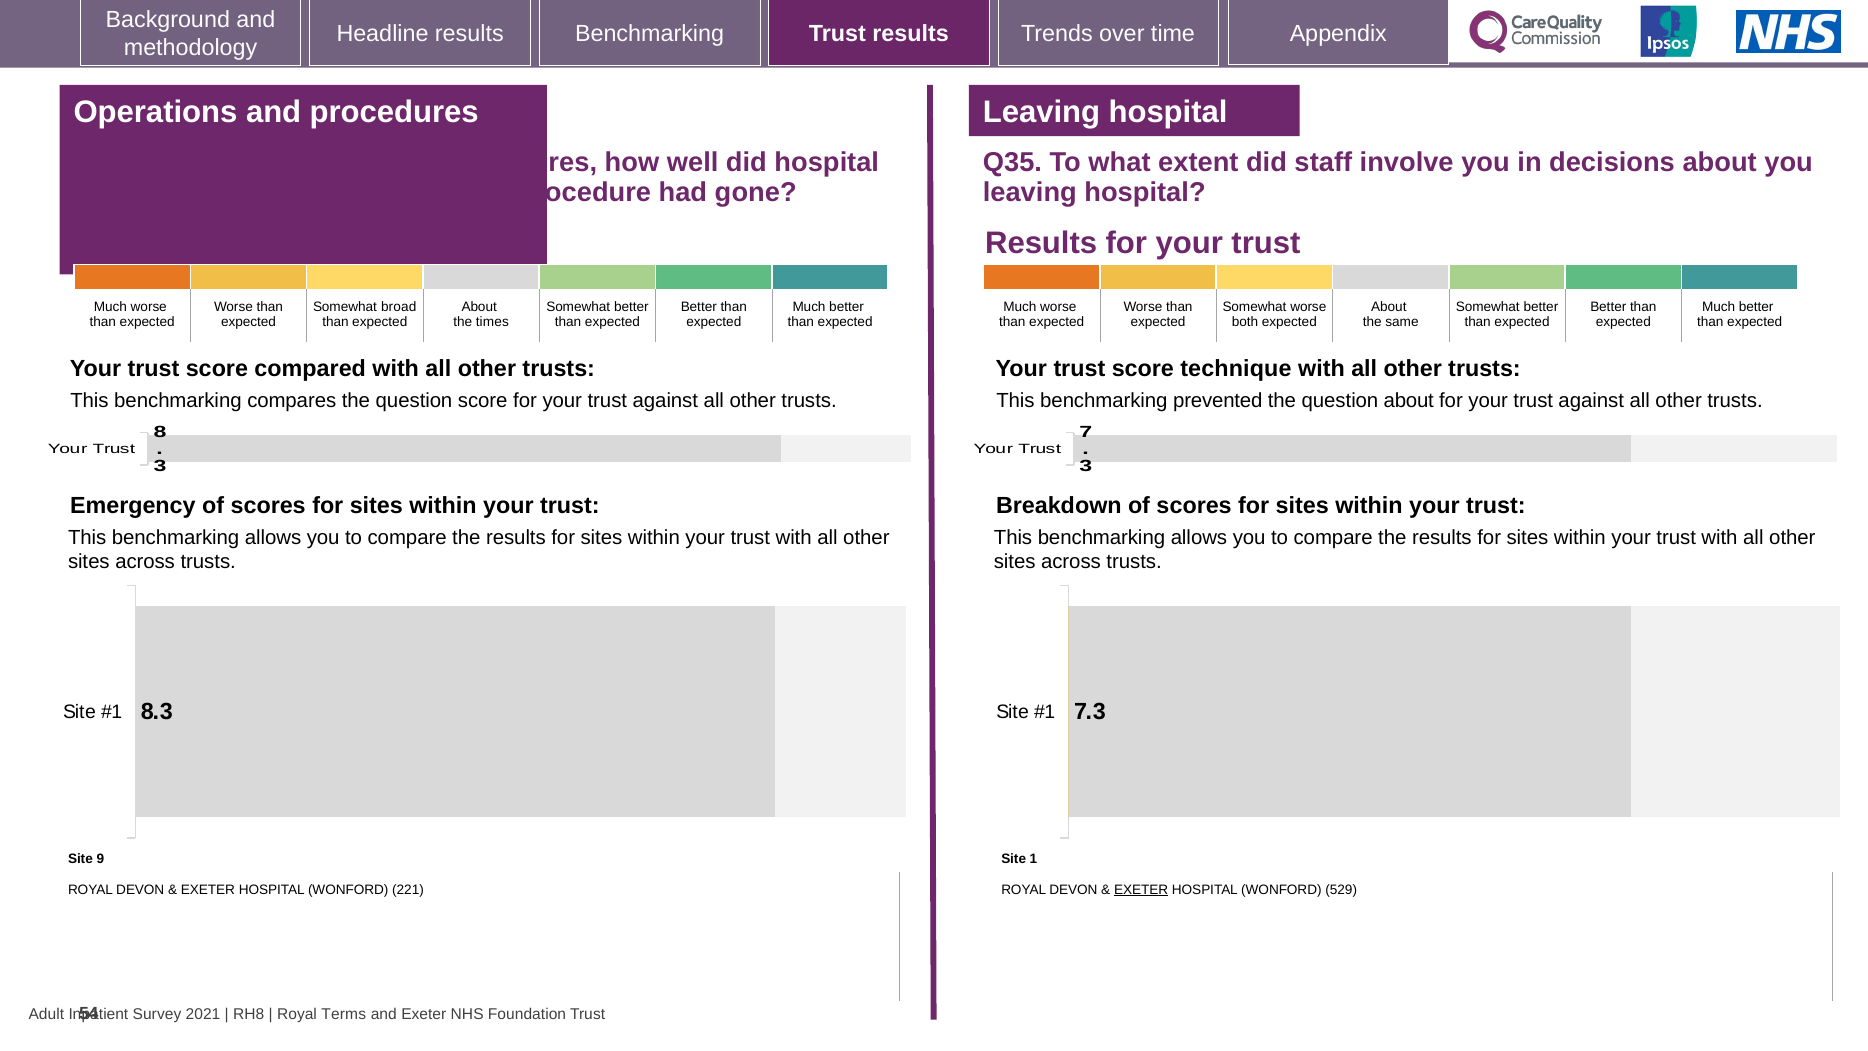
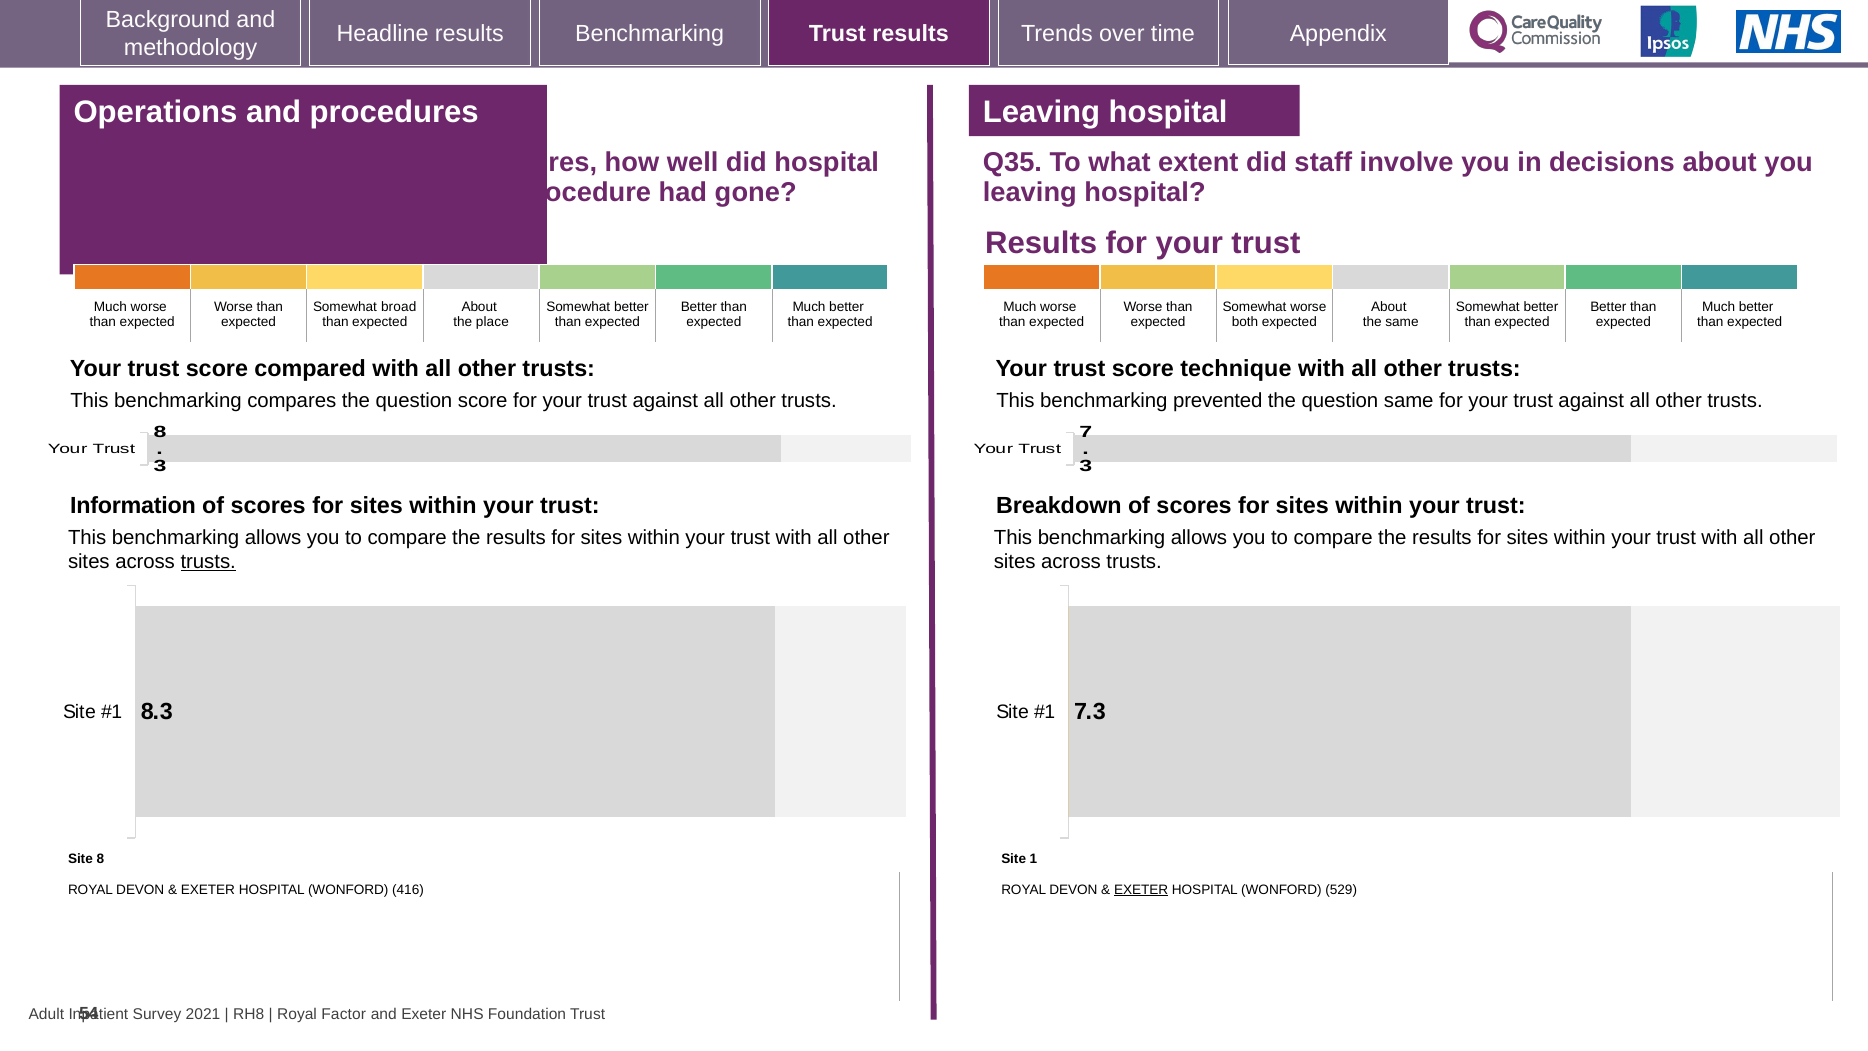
times: times -> place
question about: about -> same
Emergency: Emergency -> Information
trusts at (208, 562) underline: none -> present
Site 9: 9 -> 8
221: 221 -> 416
Terms: Terms -> Factor
